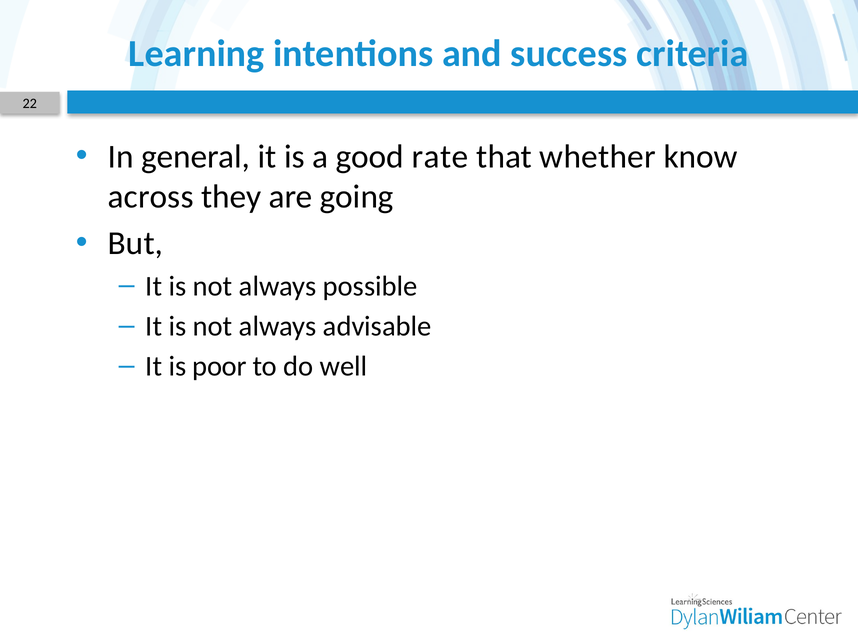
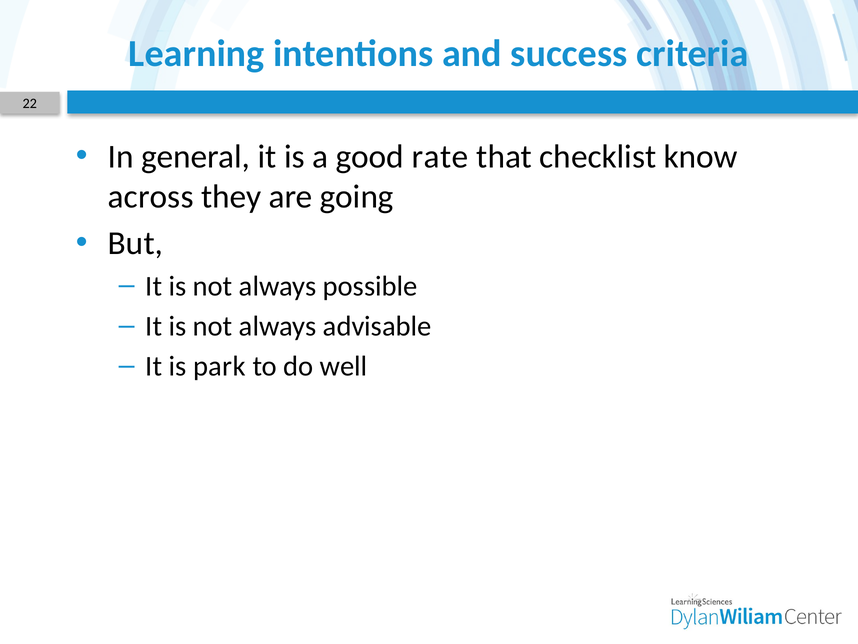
whether: whether -> checklist
poor: poor -> park
